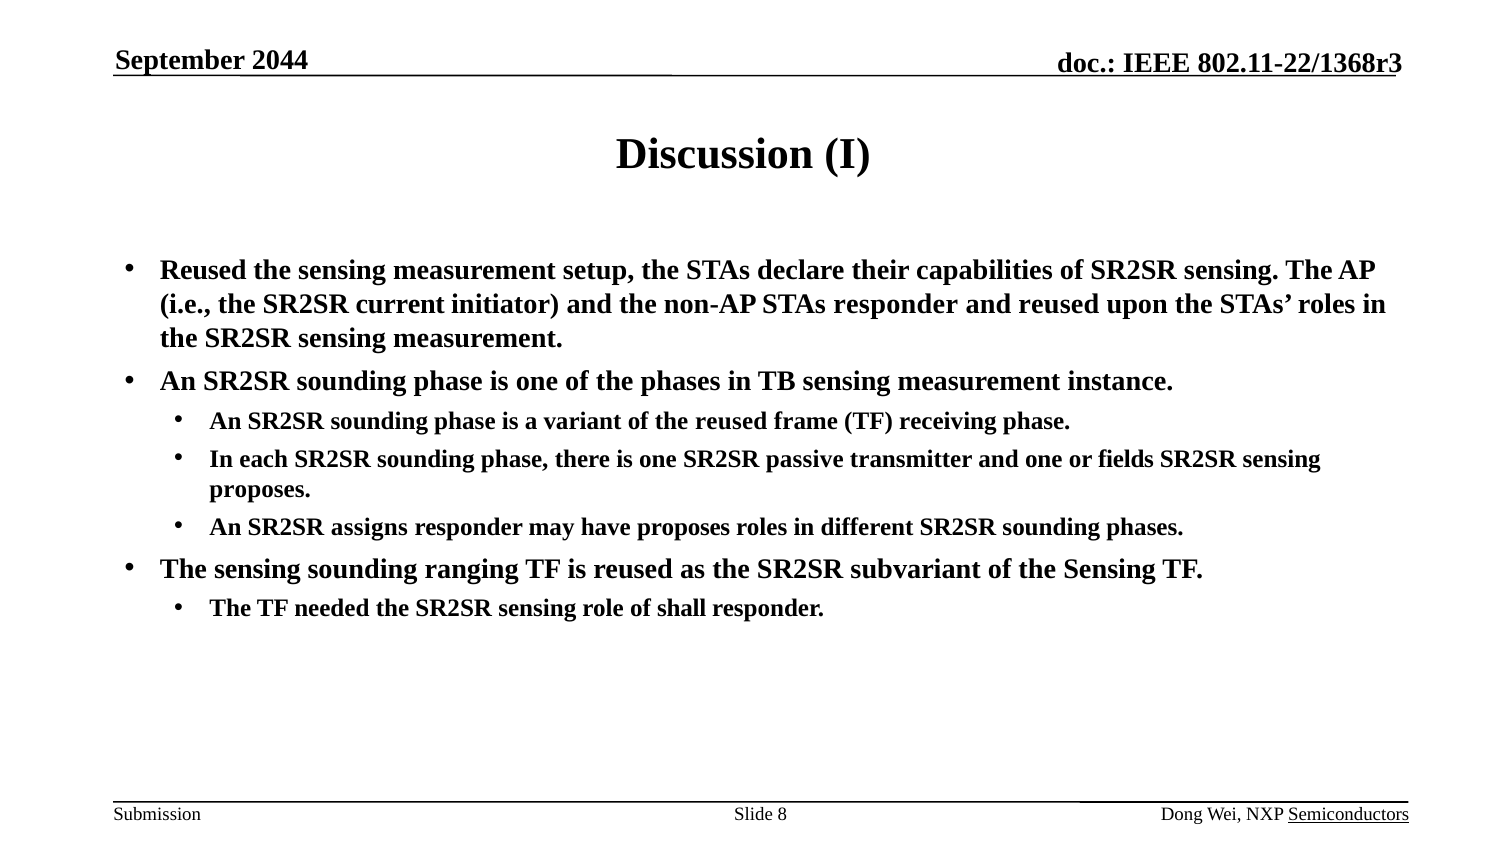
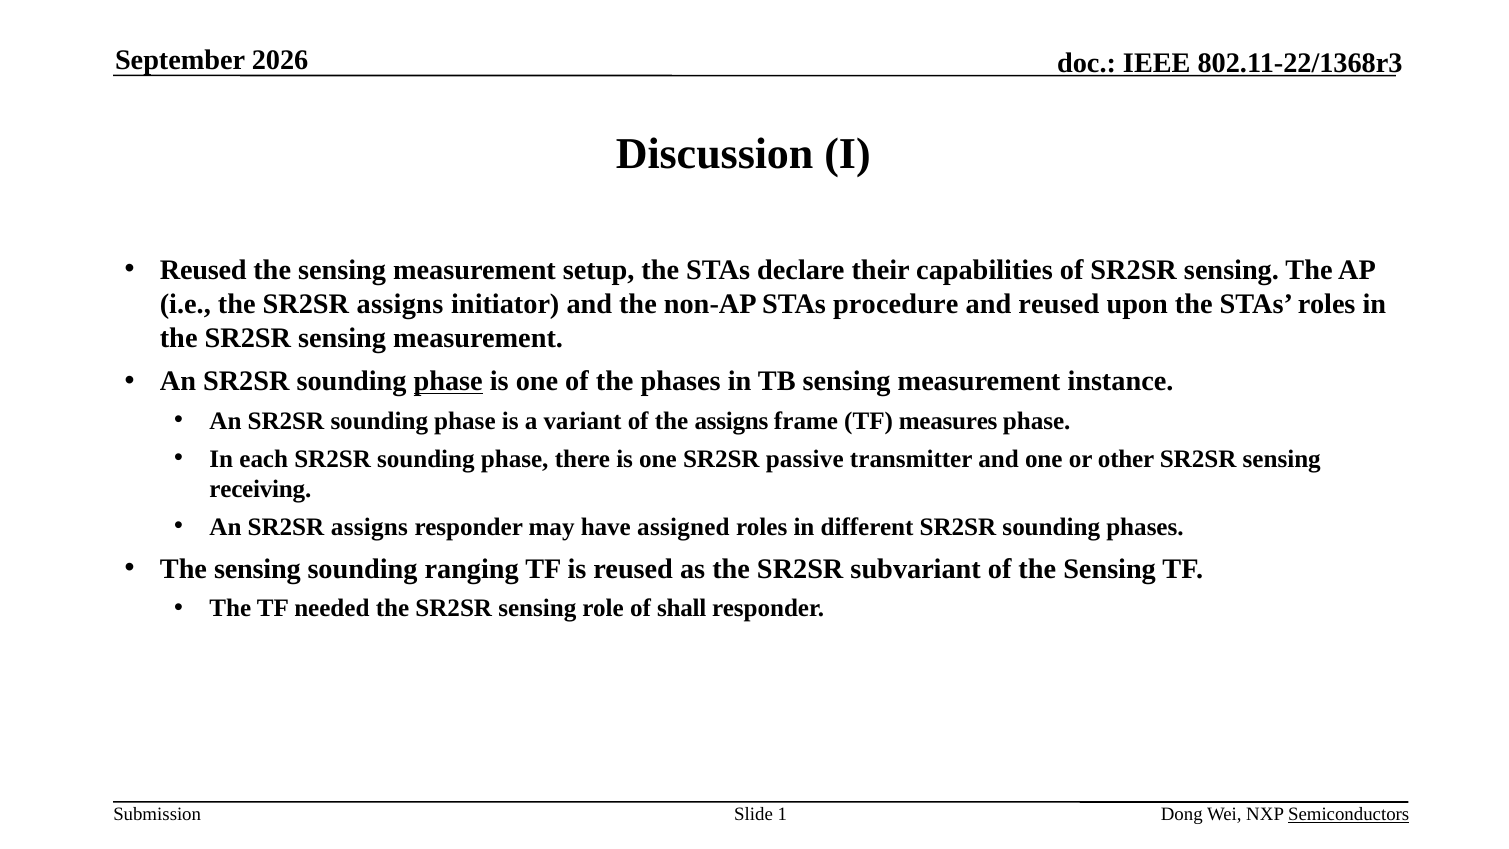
2044: 2044 -> 2026
the SR2SR current: current -> assigns
STAs responder: responder -> procedure
phase at (448, 381) underline: none -> present
the reused: reused -> assigns
receiving: receiving -> measures
fields: fields -> other
proposes at (260, 489): proposes -> receiving
have proposes: proposes -> assigned
8: 8 -> 1
